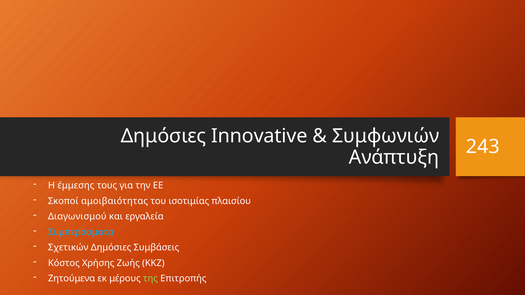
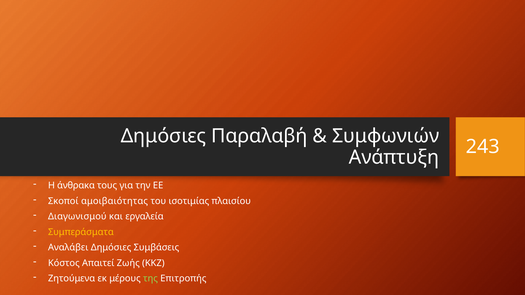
Innovative: Innovative -> Παραλαβή
έμμεσης: έμμεσης -> άνθρακα
Συμπεράσματα colour: light blue -> yellow
Σχετικών: Σχετικών -> Αναλάβει
Χρήσης: Χρήσης -> Απαιτεί
